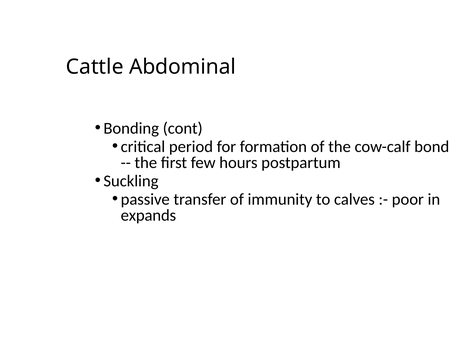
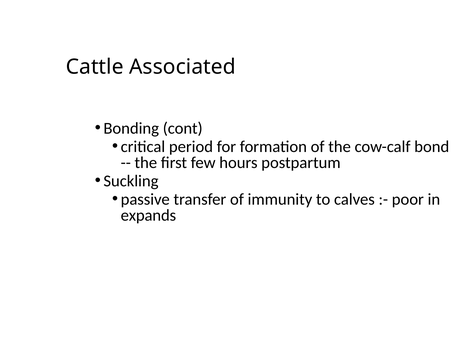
Abdominal: Abdominal -> Associated
